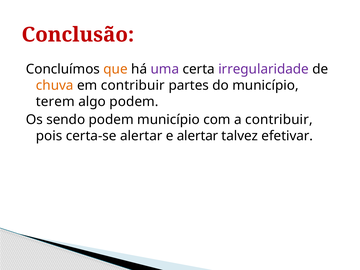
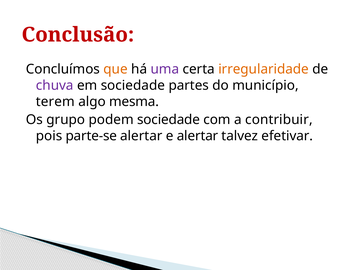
irregularidade colour: purple -> orange
chuva colour: orange -> purple
em contribuir: contribuir -> sociedade
algo podem: podem -> mesma
sendo: sendo -> grupo
podem município: município -> sociedade
certa-se: certa-se -> parte-se
